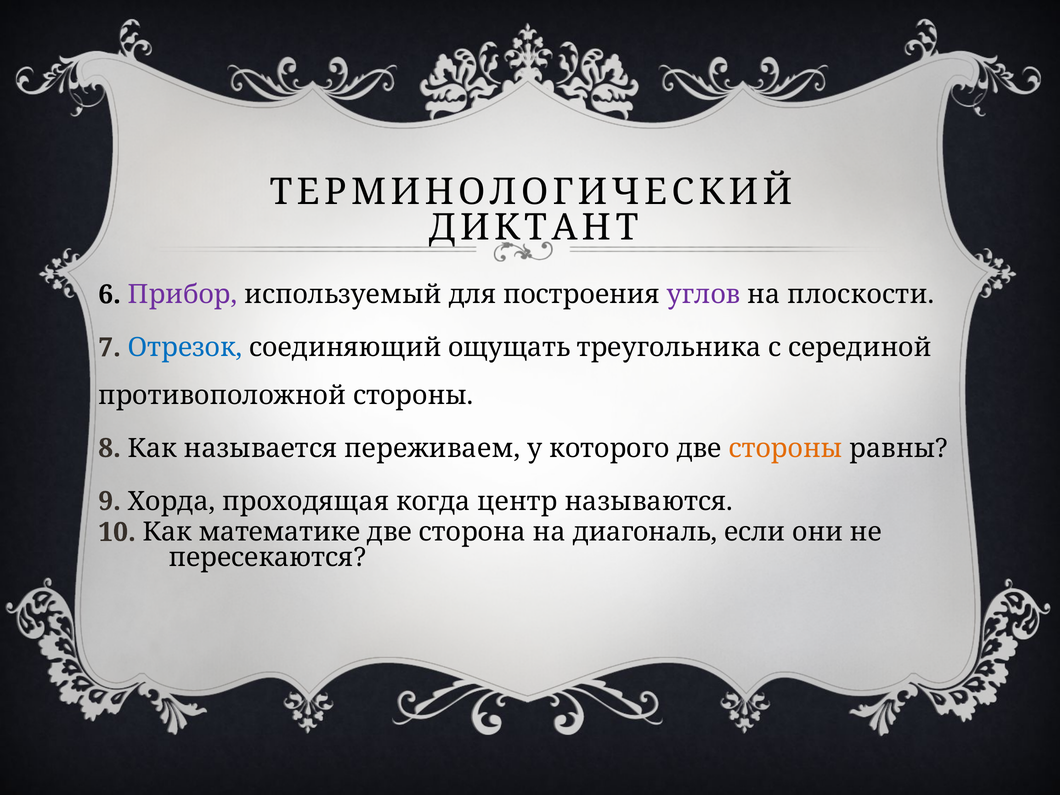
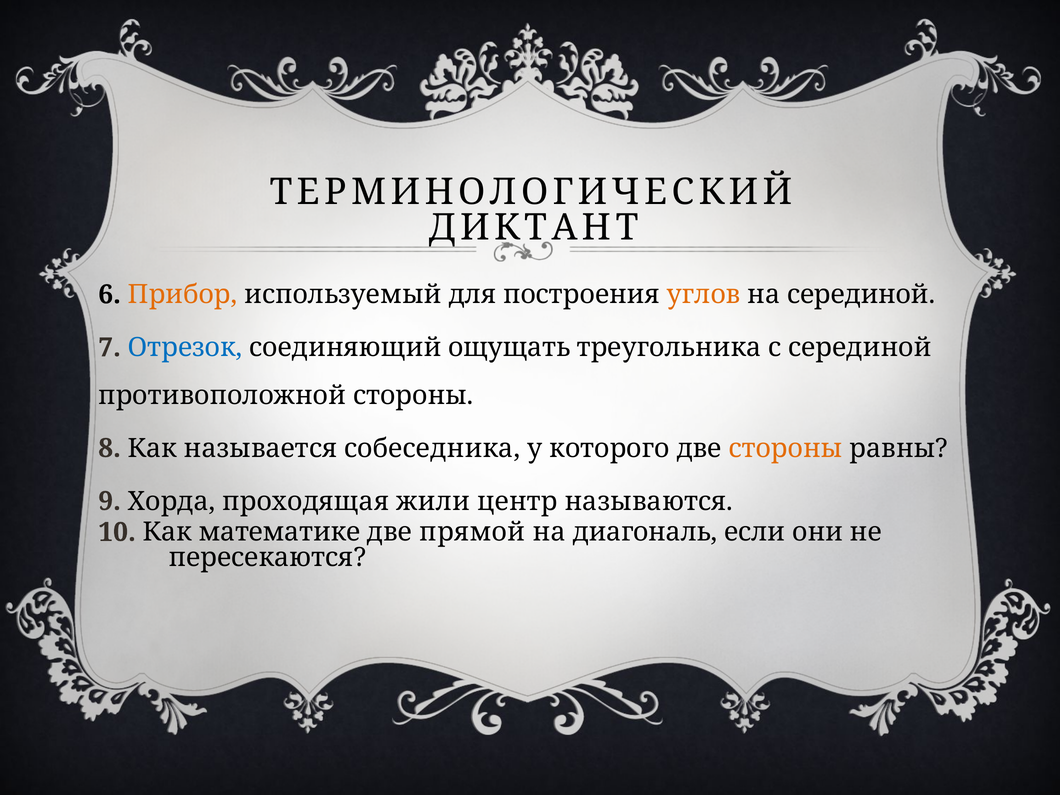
Прибор colour: purple -> orange
углов colour: purple -> orange
на плоскости: плоскости -> серединой
переживаем: переживаем -> собеседника
когда: когда -> жили
сторона: сторона -> прямой
